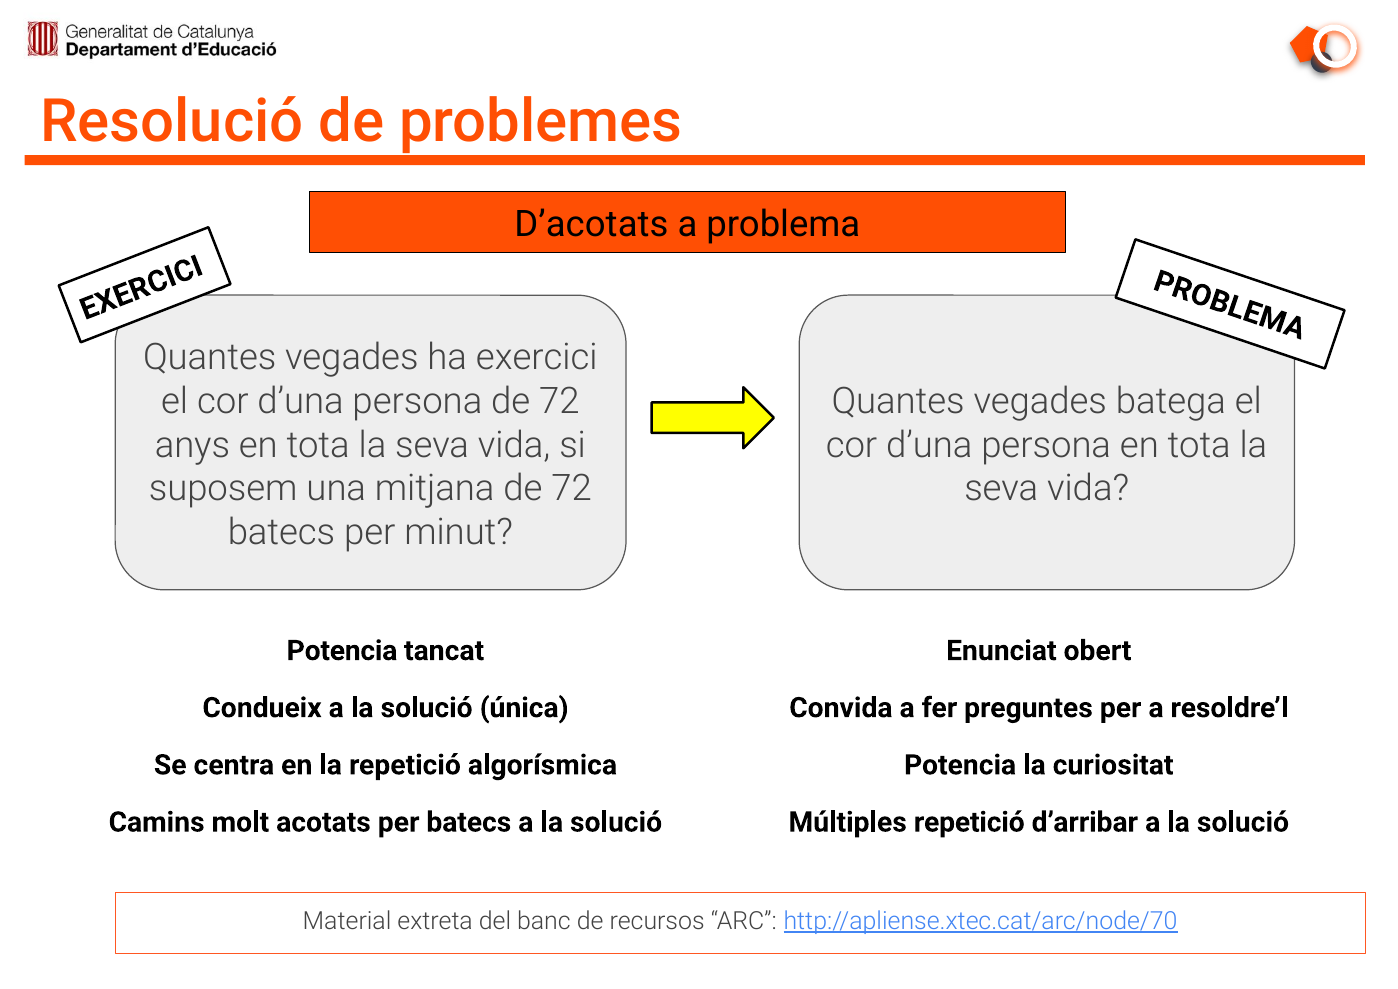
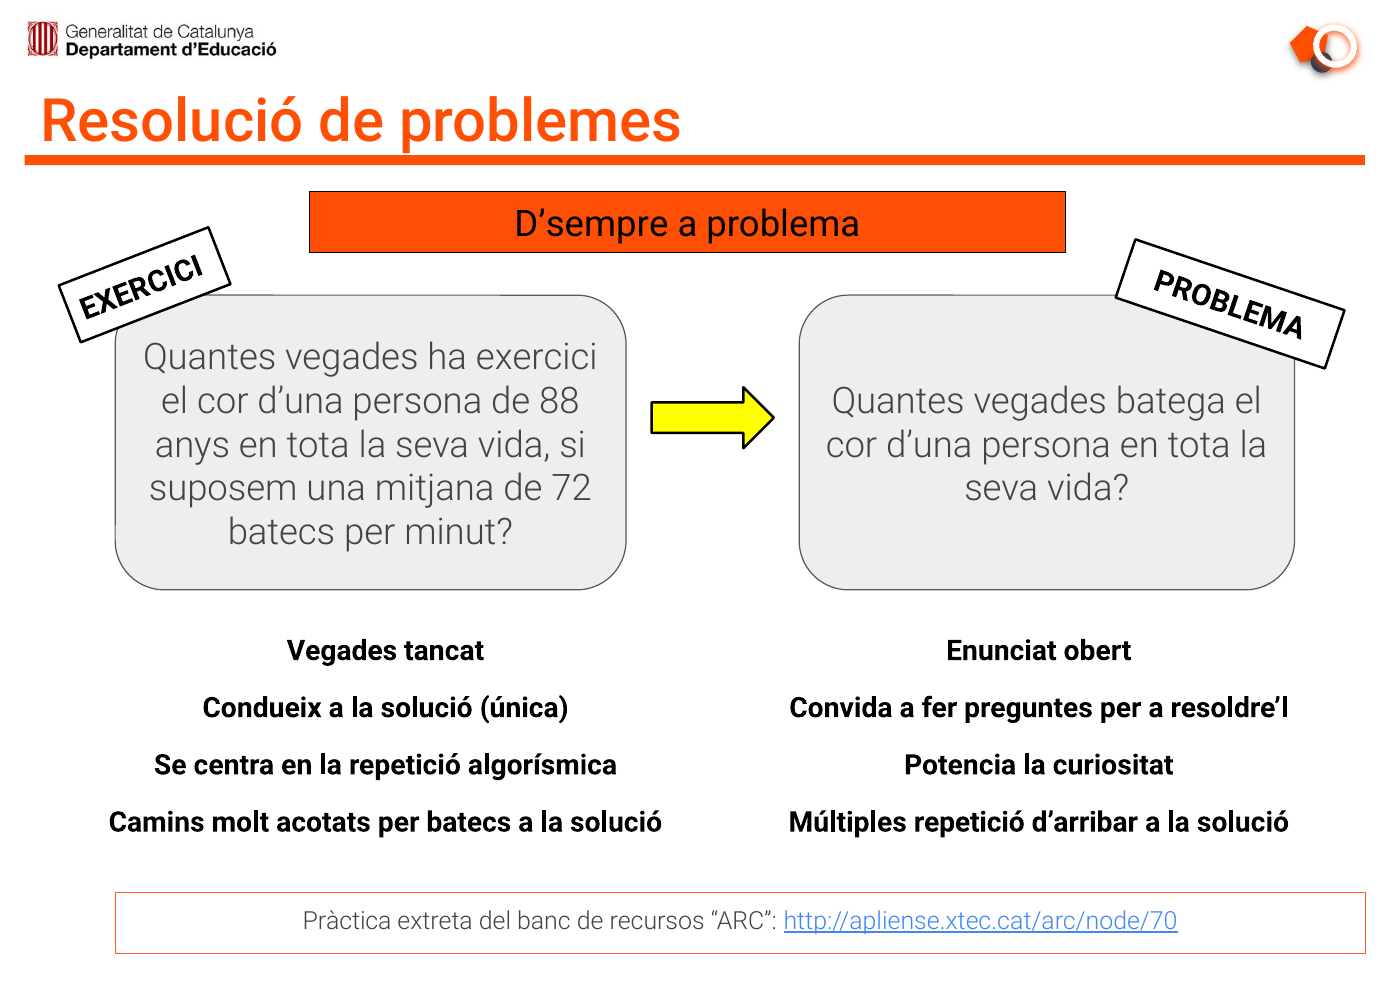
D’acotats: D’acotats -> D’sempre
persona de 72: 72 -> 88
Potencia at (342, 650): Potencia -> Vegades
Material: Material -> Pràctica
